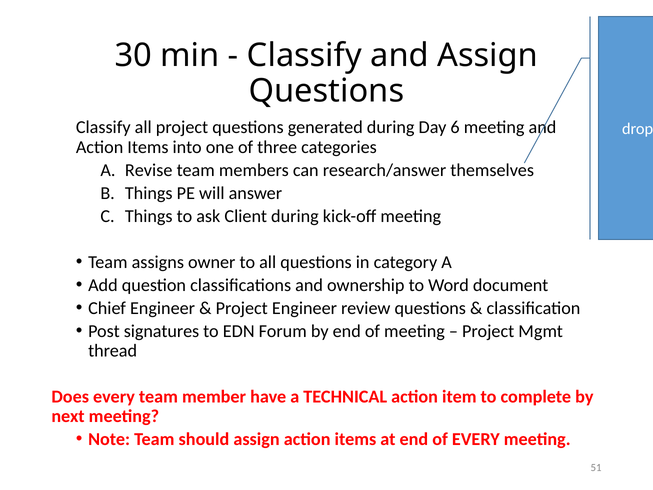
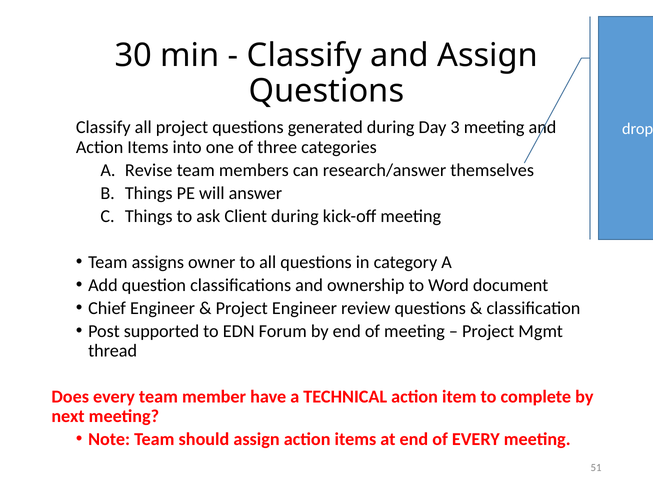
6: 6 -> 3
signatures: signatures -> supported
